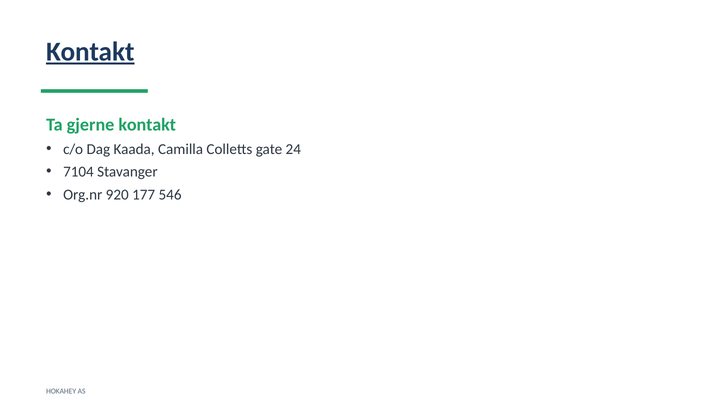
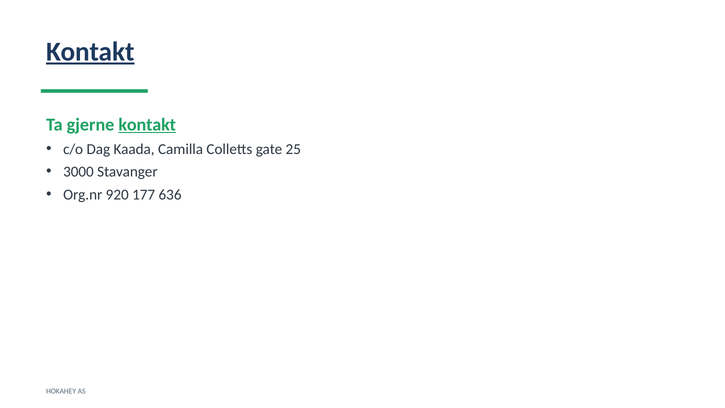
kontakt at (147, 125) underline: none -> present
24: 24 -> 25
7104: 7104 -> 3000
546: 546 -> 636
